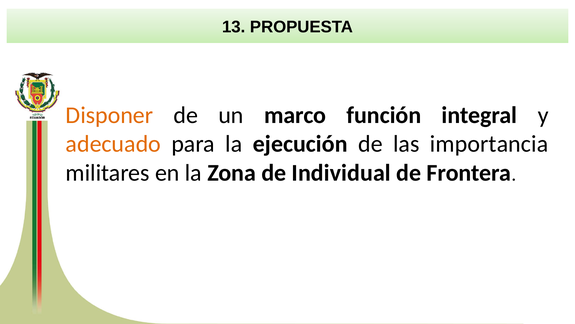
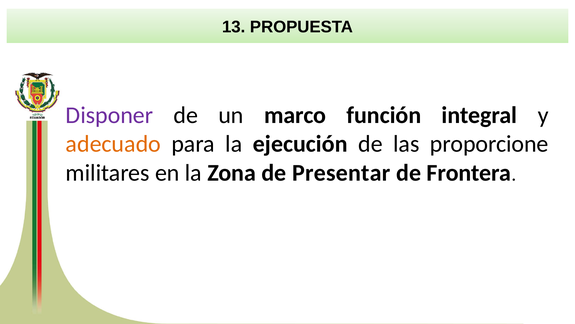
Disponer colour: orange -> purple
importancia: importancia -> proporcione
Individual: Individual -> Presentar
